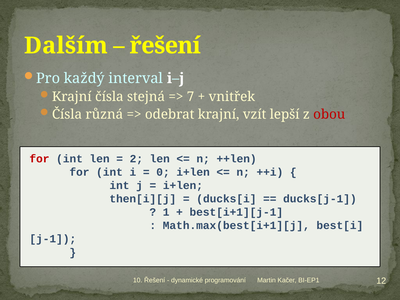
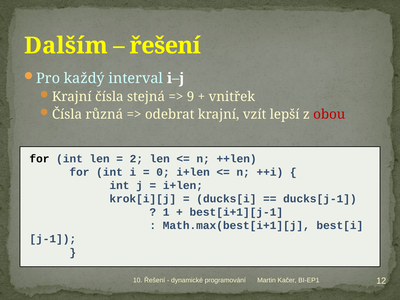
7: 7 -> 9
for at (39, 159) colour: red -> black
then[i][j: then[i][j -> krok[i][j
